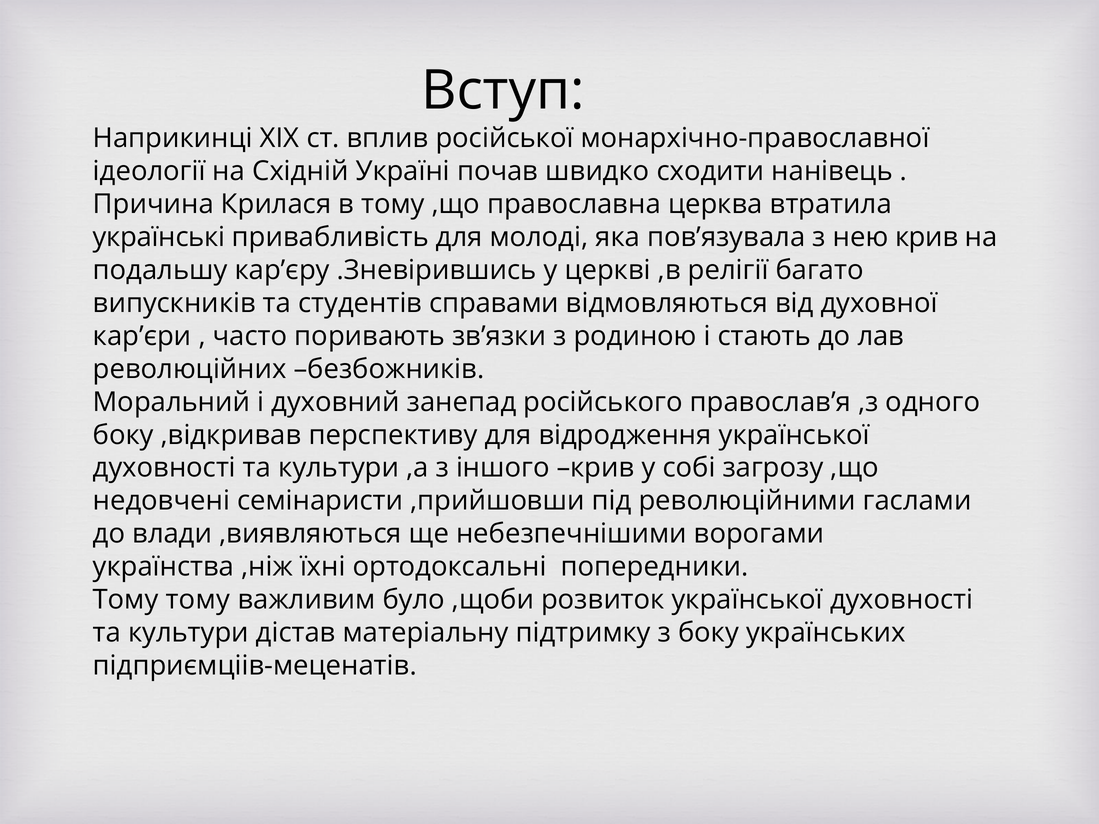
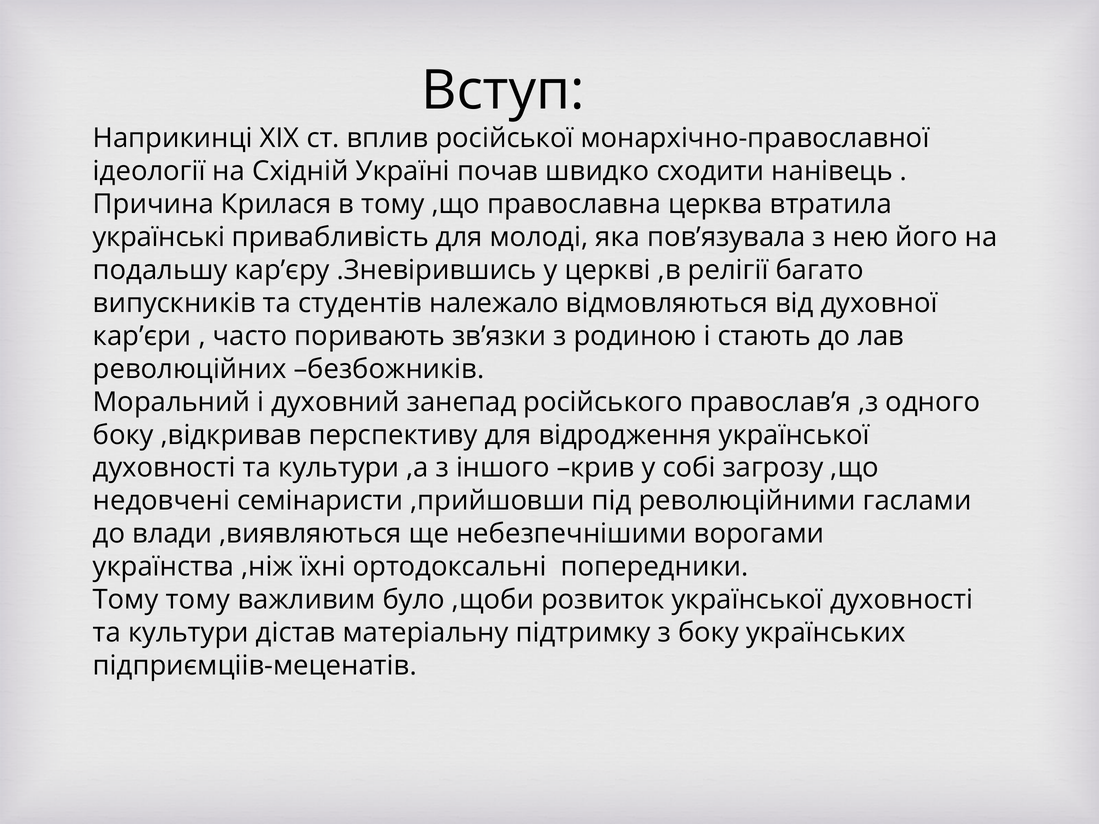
нею крив: крив -> його
справами: справами -> належало
